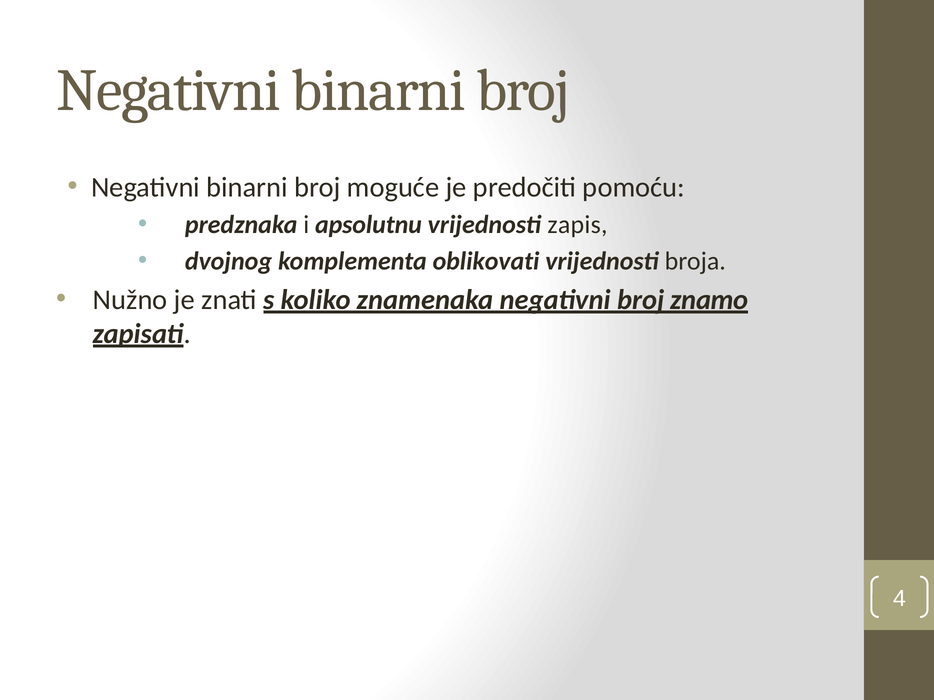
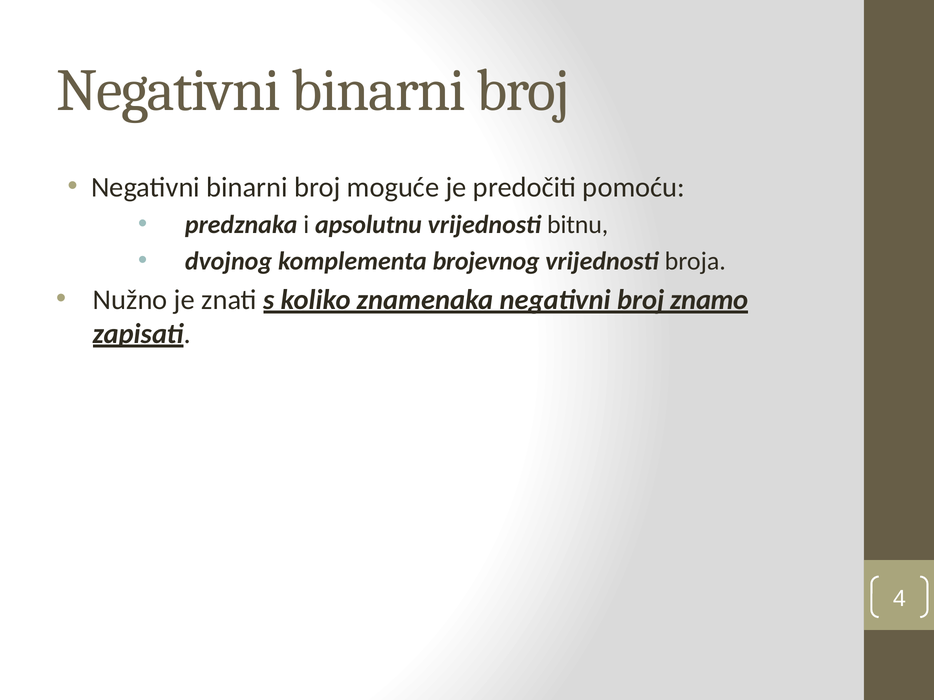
zapis: zapis -> bitnu
oblikovati: oblikovati -> brojevnog
